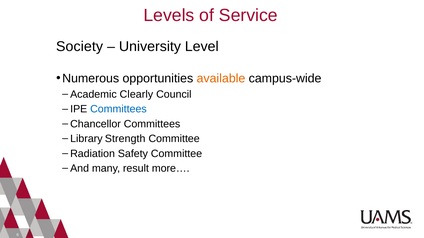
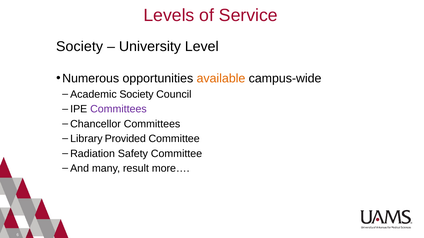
Academic Clearly: Clearly -> Society
Committees at (118, 109) colour: blue -> purple
Strength: Strength -> Provided
